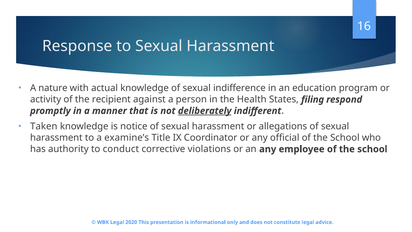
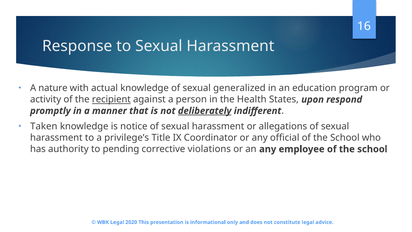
indifference: indifference -> generalized
recipient underline: none -> present
filing: filing -> upon
examine’s: examine’s -> privilege’s
conduct: conduct -> pending
